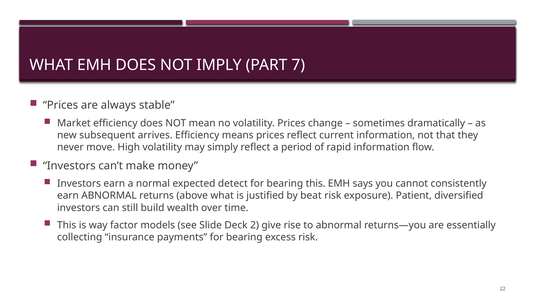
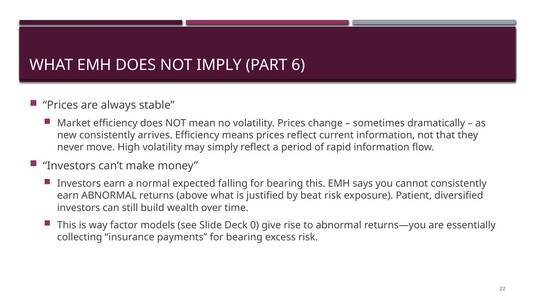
7: 7 -> 6
new subsequent: subsequent -> consistently
detect: detect -> falling
2: 2 -> 0
